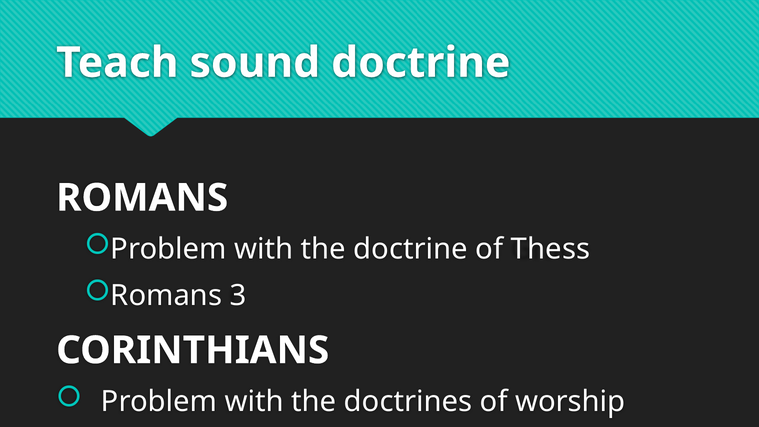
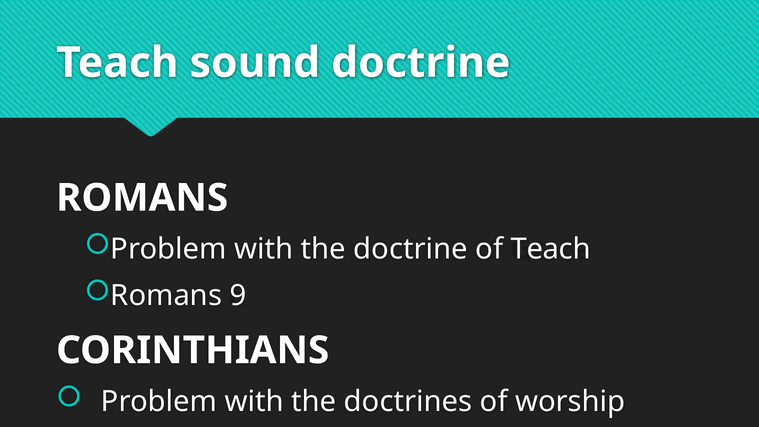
of Thess: Thess -> Teach
3: 3 -> 9
